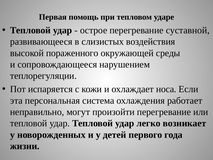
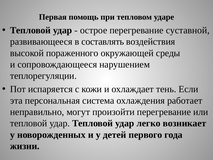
слизистых: слизистых -> составлять
носа: носа -> тень
